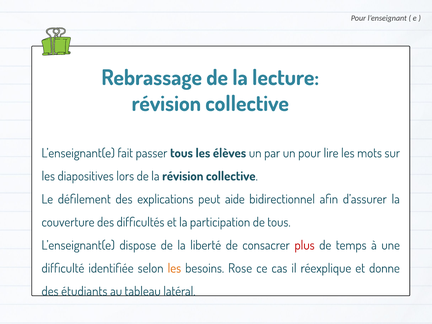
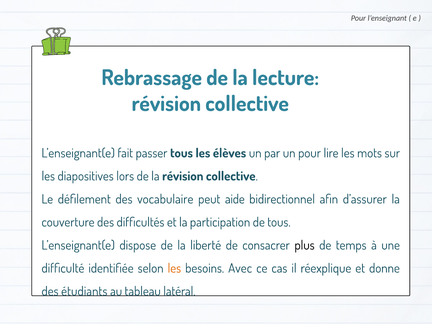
explications: explications -> vocabulaire
plus colour: red -> black
Rose: Rose -> Avec
